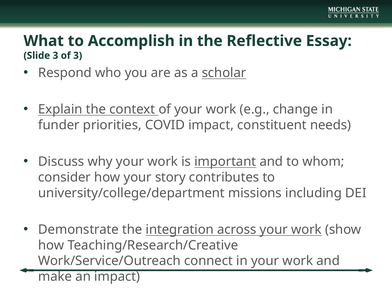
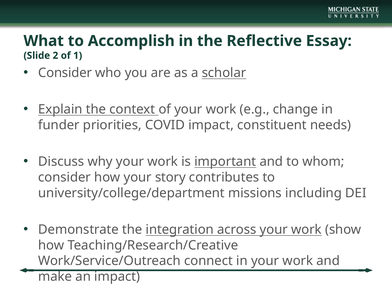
Slide 3: 3 -> 2
of 3: 3 -> 1
Respond at (65, 73): Respond -> Consider
